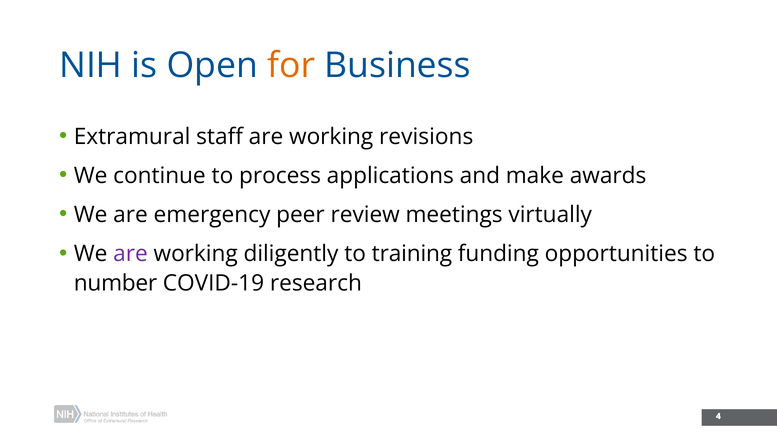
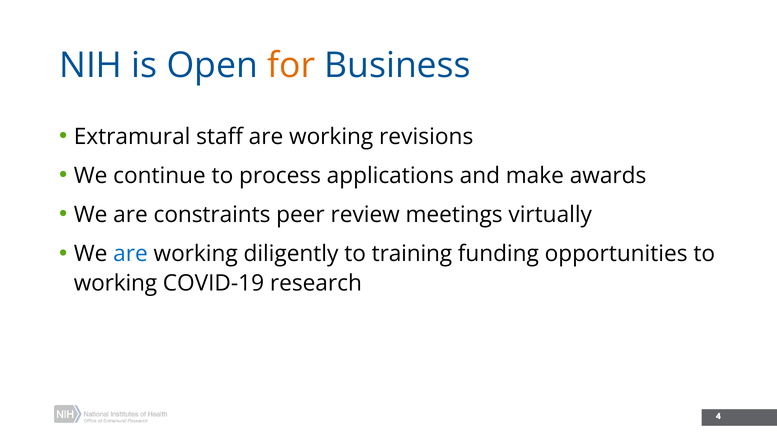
emergency: emergency -> constraints
are at (130, 254) colour: purple -> blue
number at (116, 283): number -> working
